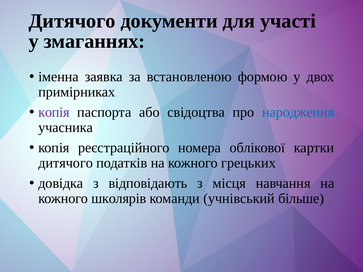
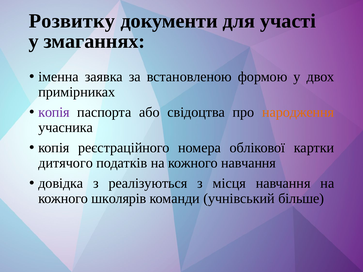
Дитячого at (72, 21): Дитячого -> Розвитку
народження colour: blue -> orange
кожного грецьких: грецьких -> навчання
відповідають: відповідають -> реалізуються
